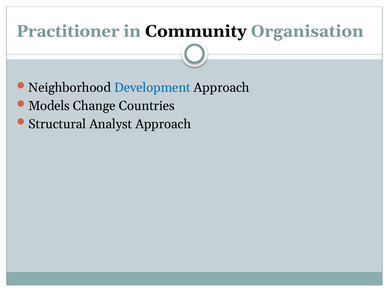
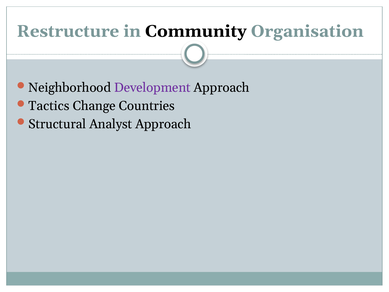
Practitioner: Practitioner -> Restructure
Development colour: blue -> purple
Models: Models -> Tactics
